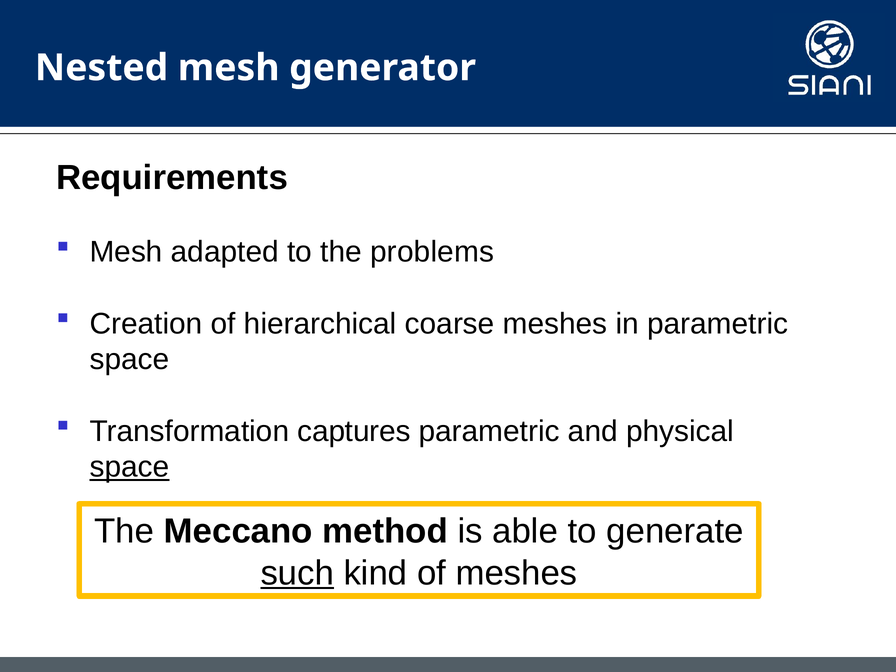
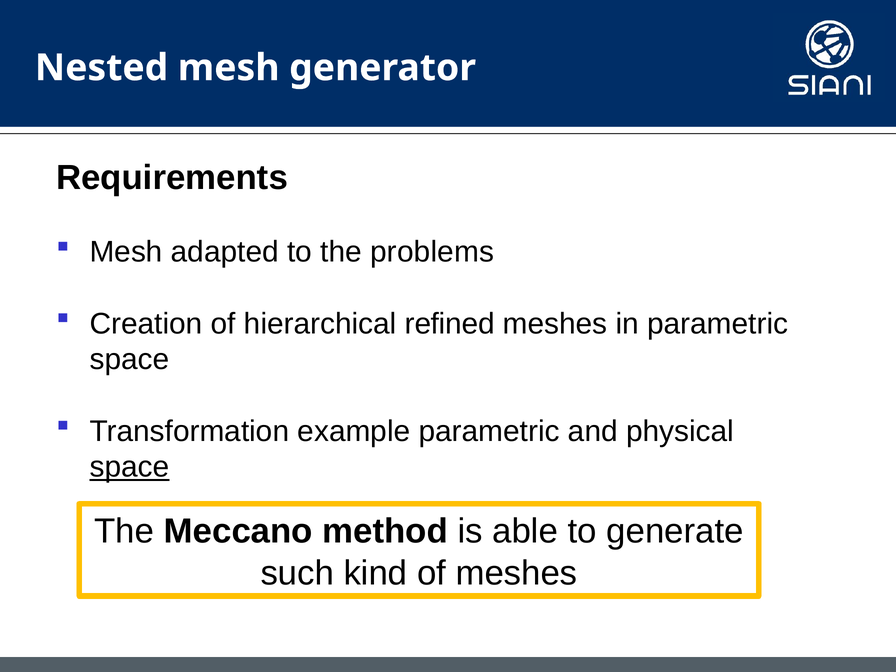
coarse: coarse -> refined
captures: captures -> example
such underline: present -> none
